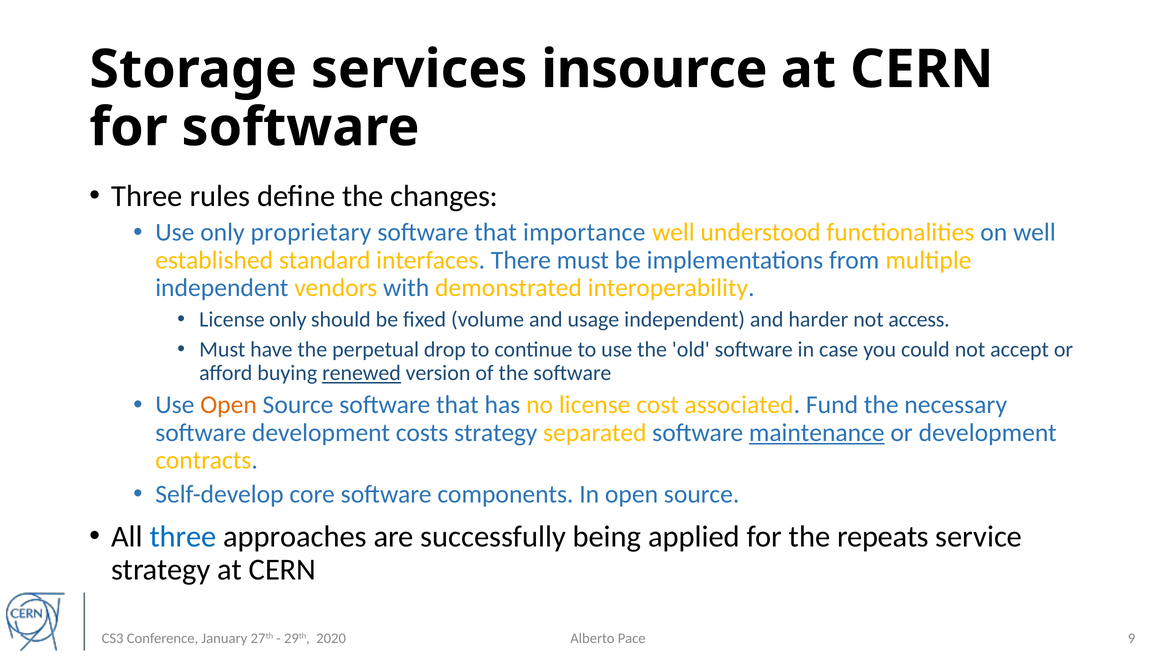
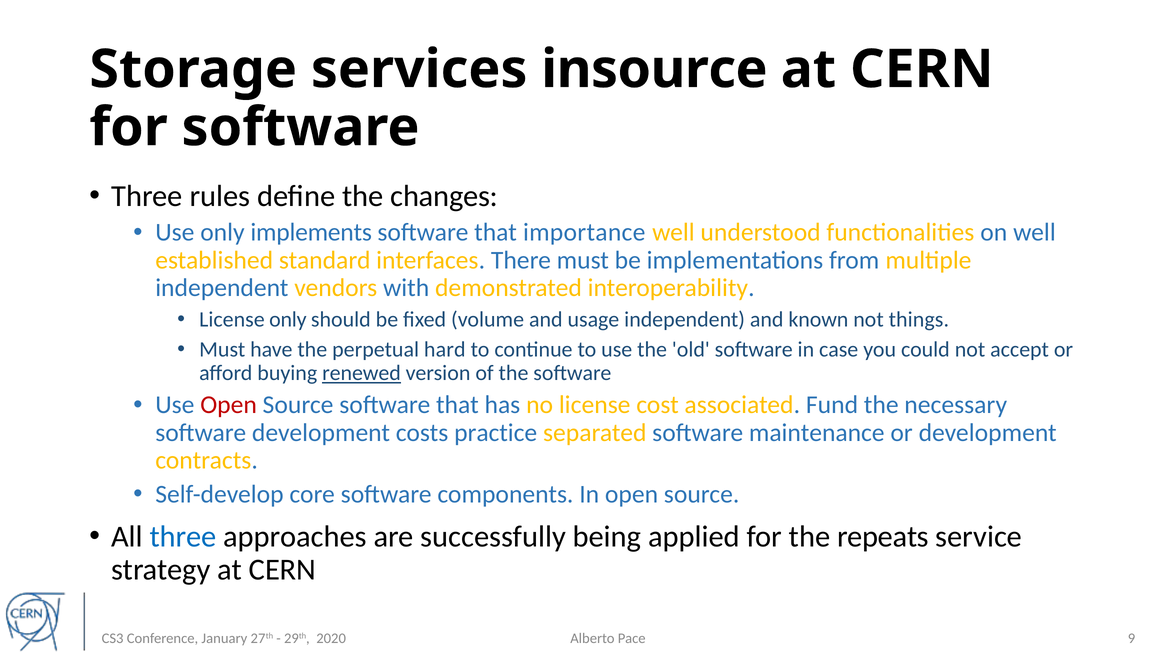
proprietary: proprietary -> implements
harder: harder -> known
access: access -> things
drop: drop -> hard
Open at (229, 405) colour: orange -> red
costs strategy: strategy -> practice
maintenance underline: present -> none
